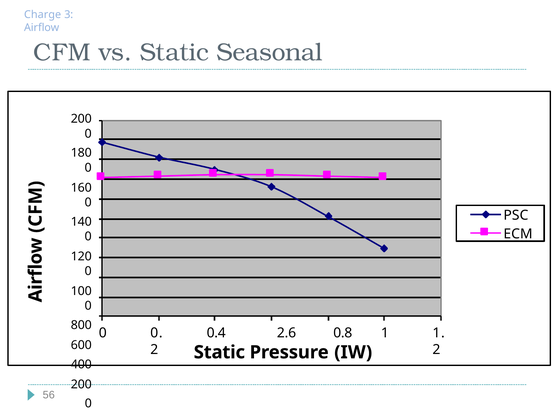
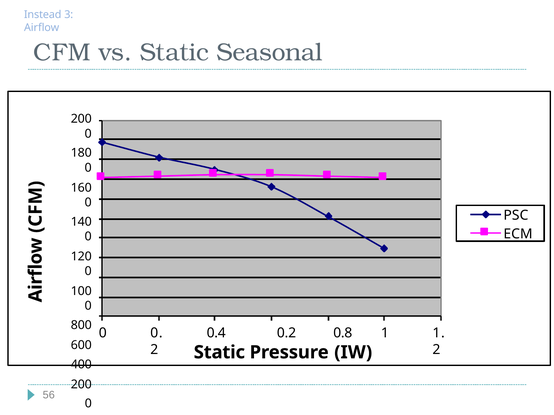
Charge: Charge -> Instead
2.6: 2.6 -> 0.2
